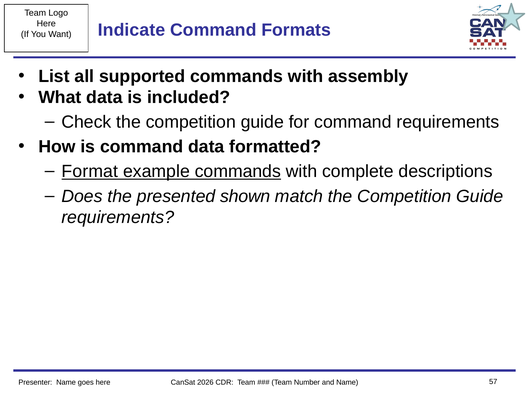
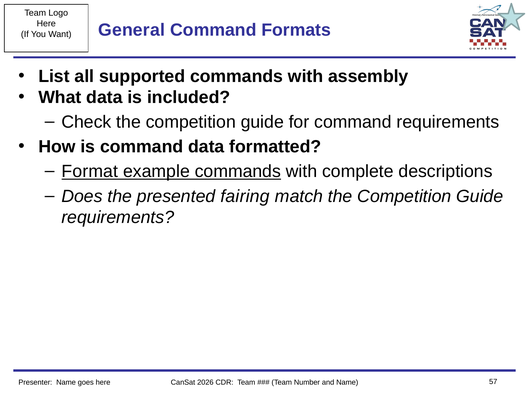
Indicate: Indicate -> General
shown: shown -> fairing
